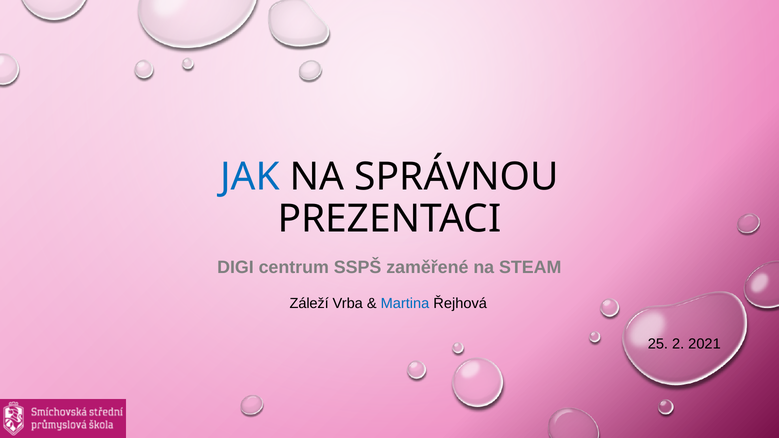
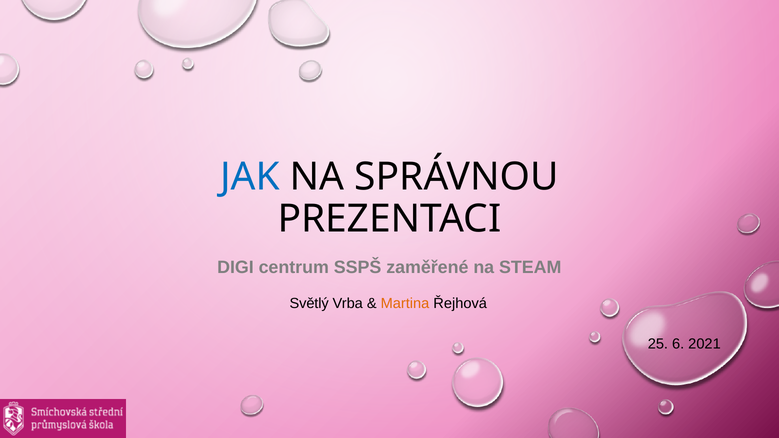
Záleží: Záleží -> Světlý
Martina colour: blue -> orange
2: 2 -> 6
